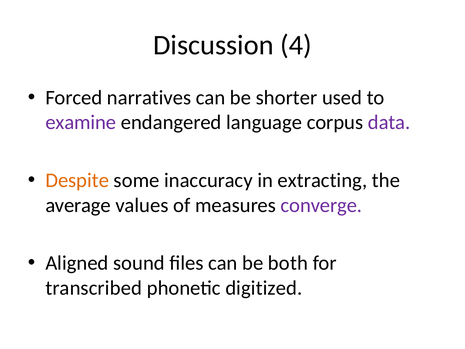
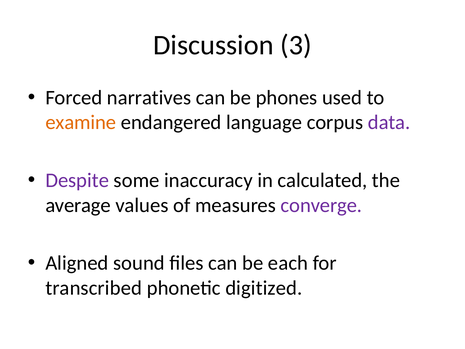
4: 4 -> 3
shorter: shorter -> phones
examine colour: purple -> orange
Despite colour: orange -> purple
extracting: extracting -> calculated
both: both -> each
